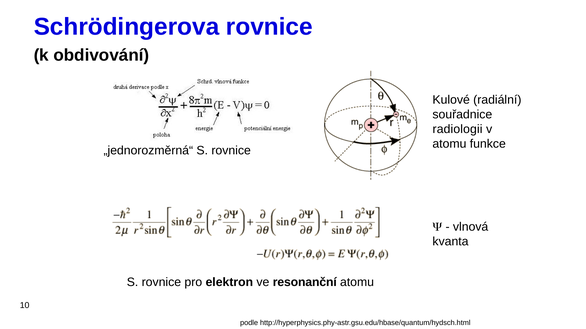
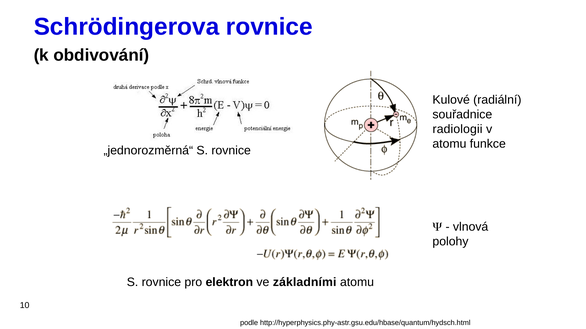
kvanta: kvanta -> polohy
resonanční: resonanční -> základními
